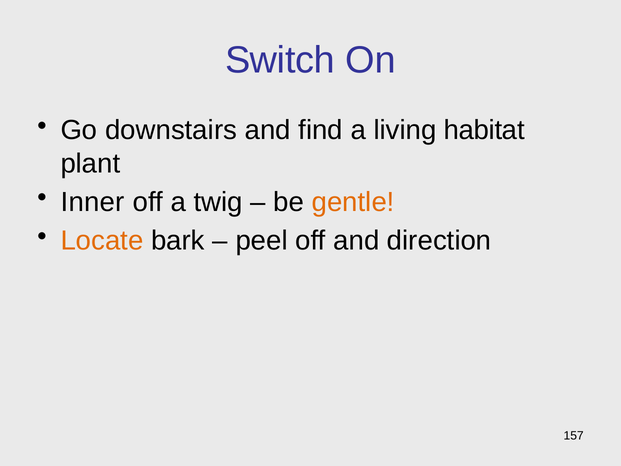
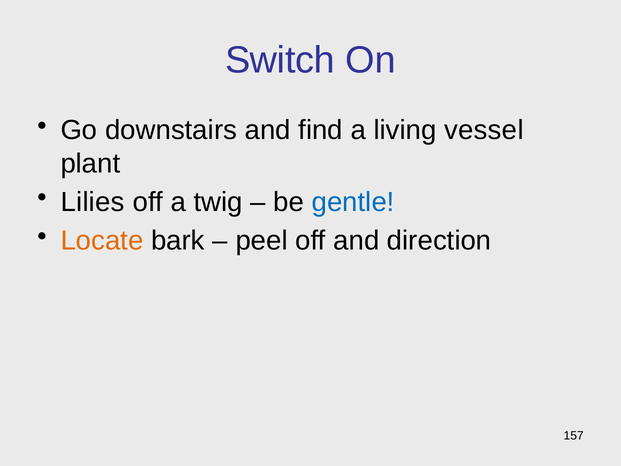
habitat: habitat -> vessel
Inner: Inner -> Lilies
gentle colour: orange -> blue
